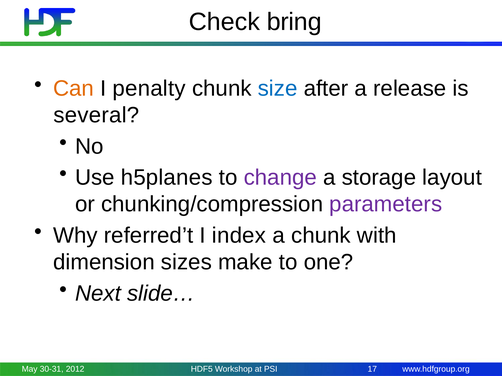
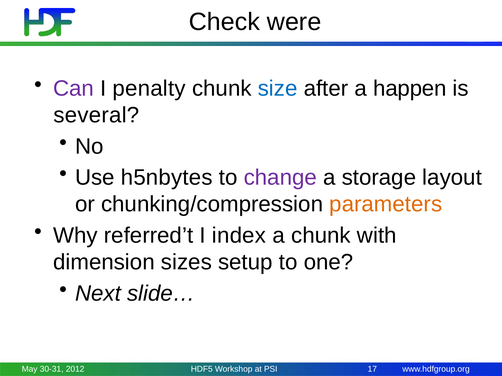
bring: bring -> were
Can colour: orange -> purple
release: release -> happen
h5planes: h5planes -> h5nbytes
parameters colour: purple -> orange
make: make -> setup
